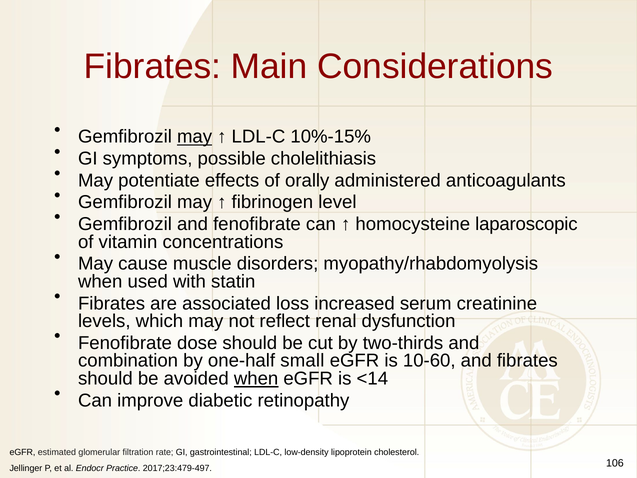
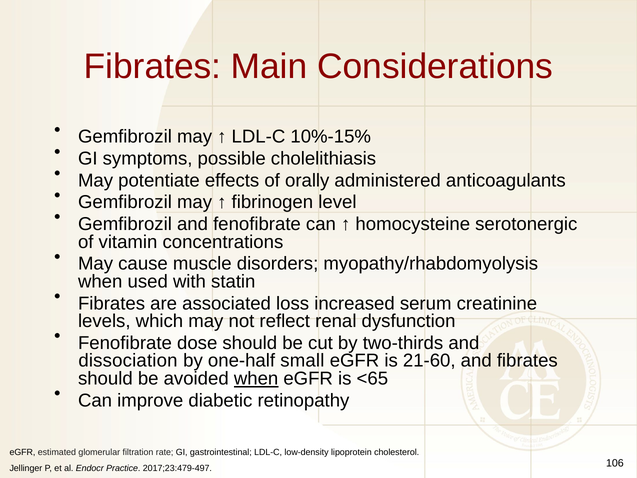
may at (195, 137) underline: present -> none
laparoscopic: laparoscopic -> serotonergic
combination: combination -> dissociation
10-60: 10-60 -> 21-60
<14: <14 -> <65
